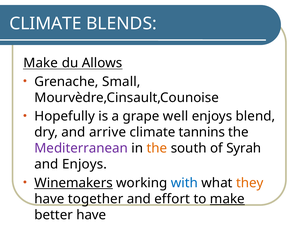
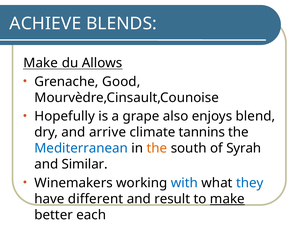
CLIMATE at (46, 24): CLIMATE -> ACHIEVE
Small: Small -> Good
well: well -> also
Mediterranean colour: purple -> blue
and Enjoys: Enjoys -> Similar
Winemakers underline: present -> none
they colour: orange -> blue
together: together -> different
effort: effort -> result
better have: have -> each
